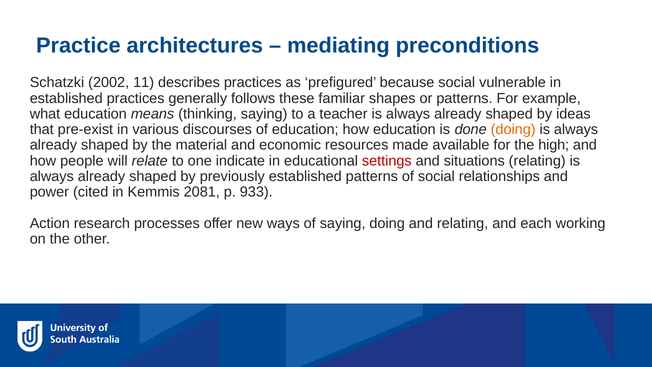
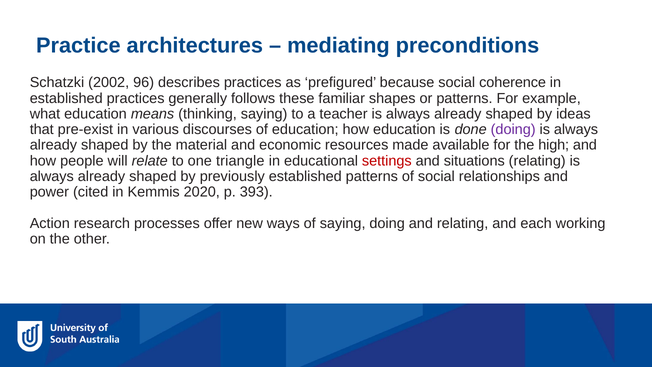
11: 11 -> 96
vulnerable: vulnerable -> coherence
doing at (513, 129) colour: orange -> purple
indicate: indicate -> triangle
2081: 2081 -> 2020
933: 933 -> 393
